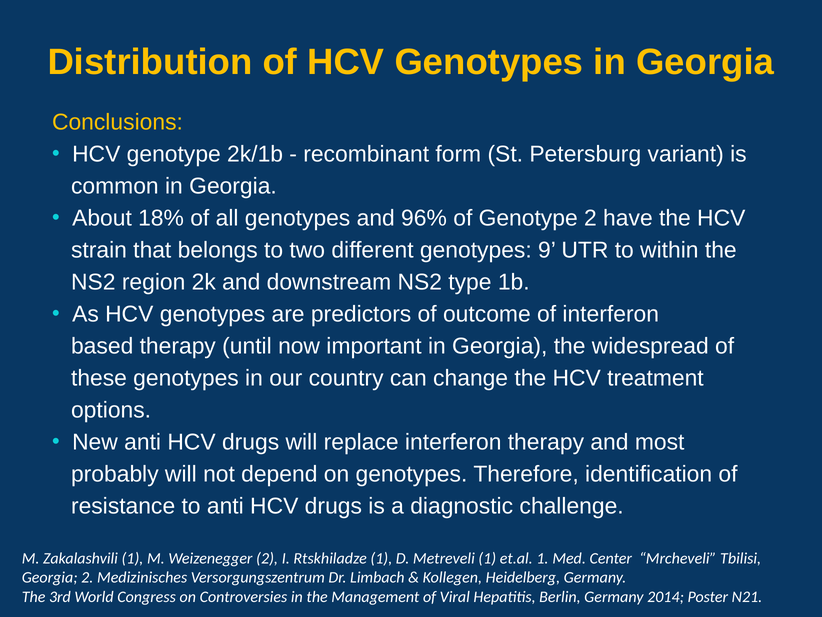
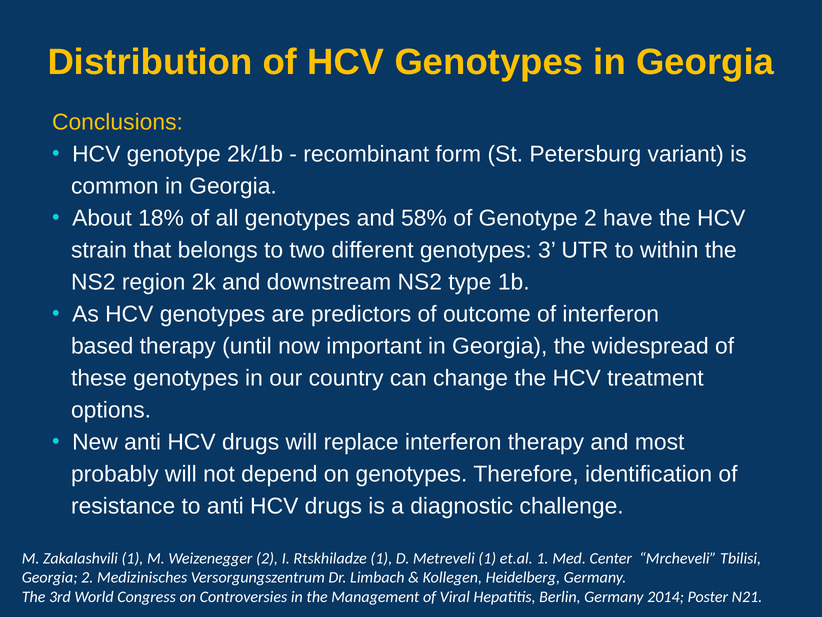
96%: 96% -> 58%
9: 9 -> 3
